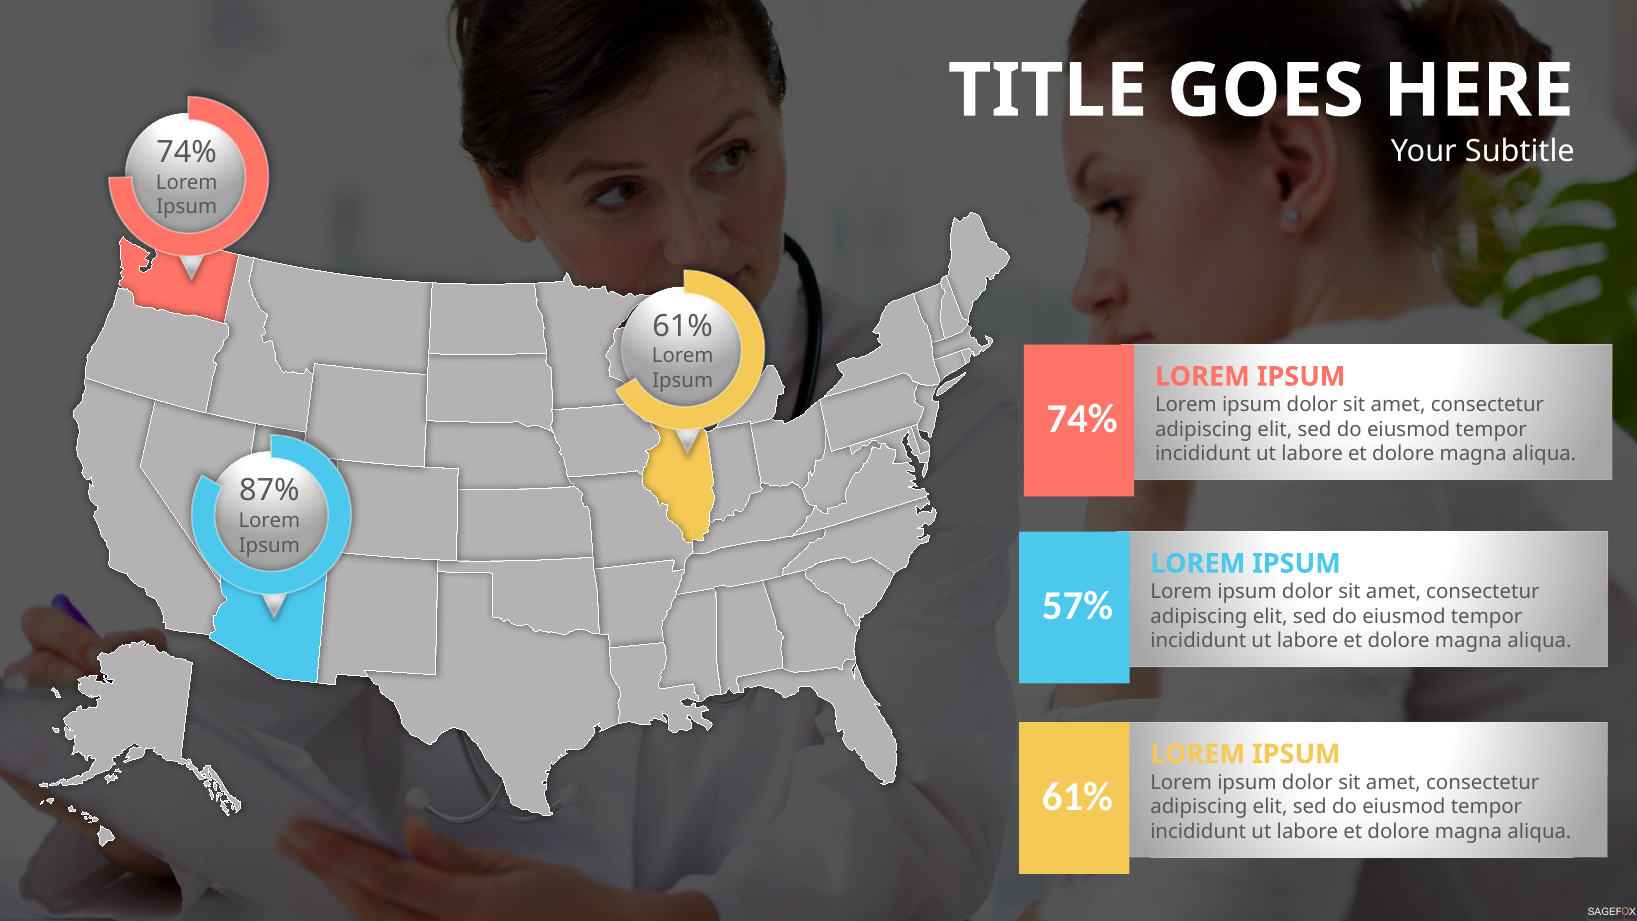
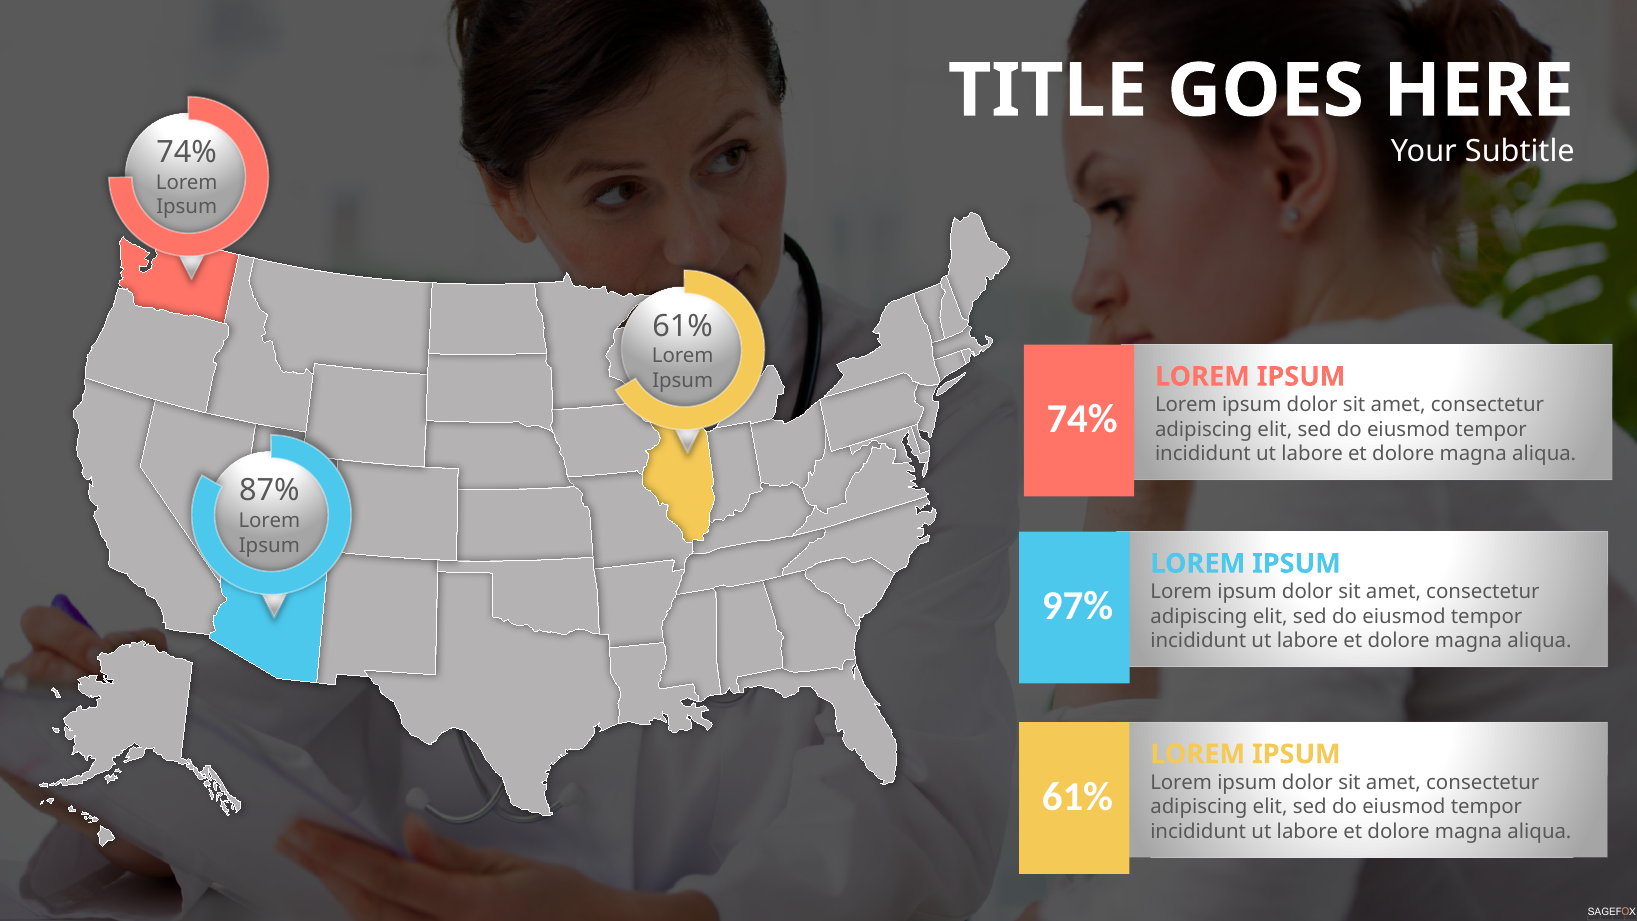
57%: 57% -> 97%
